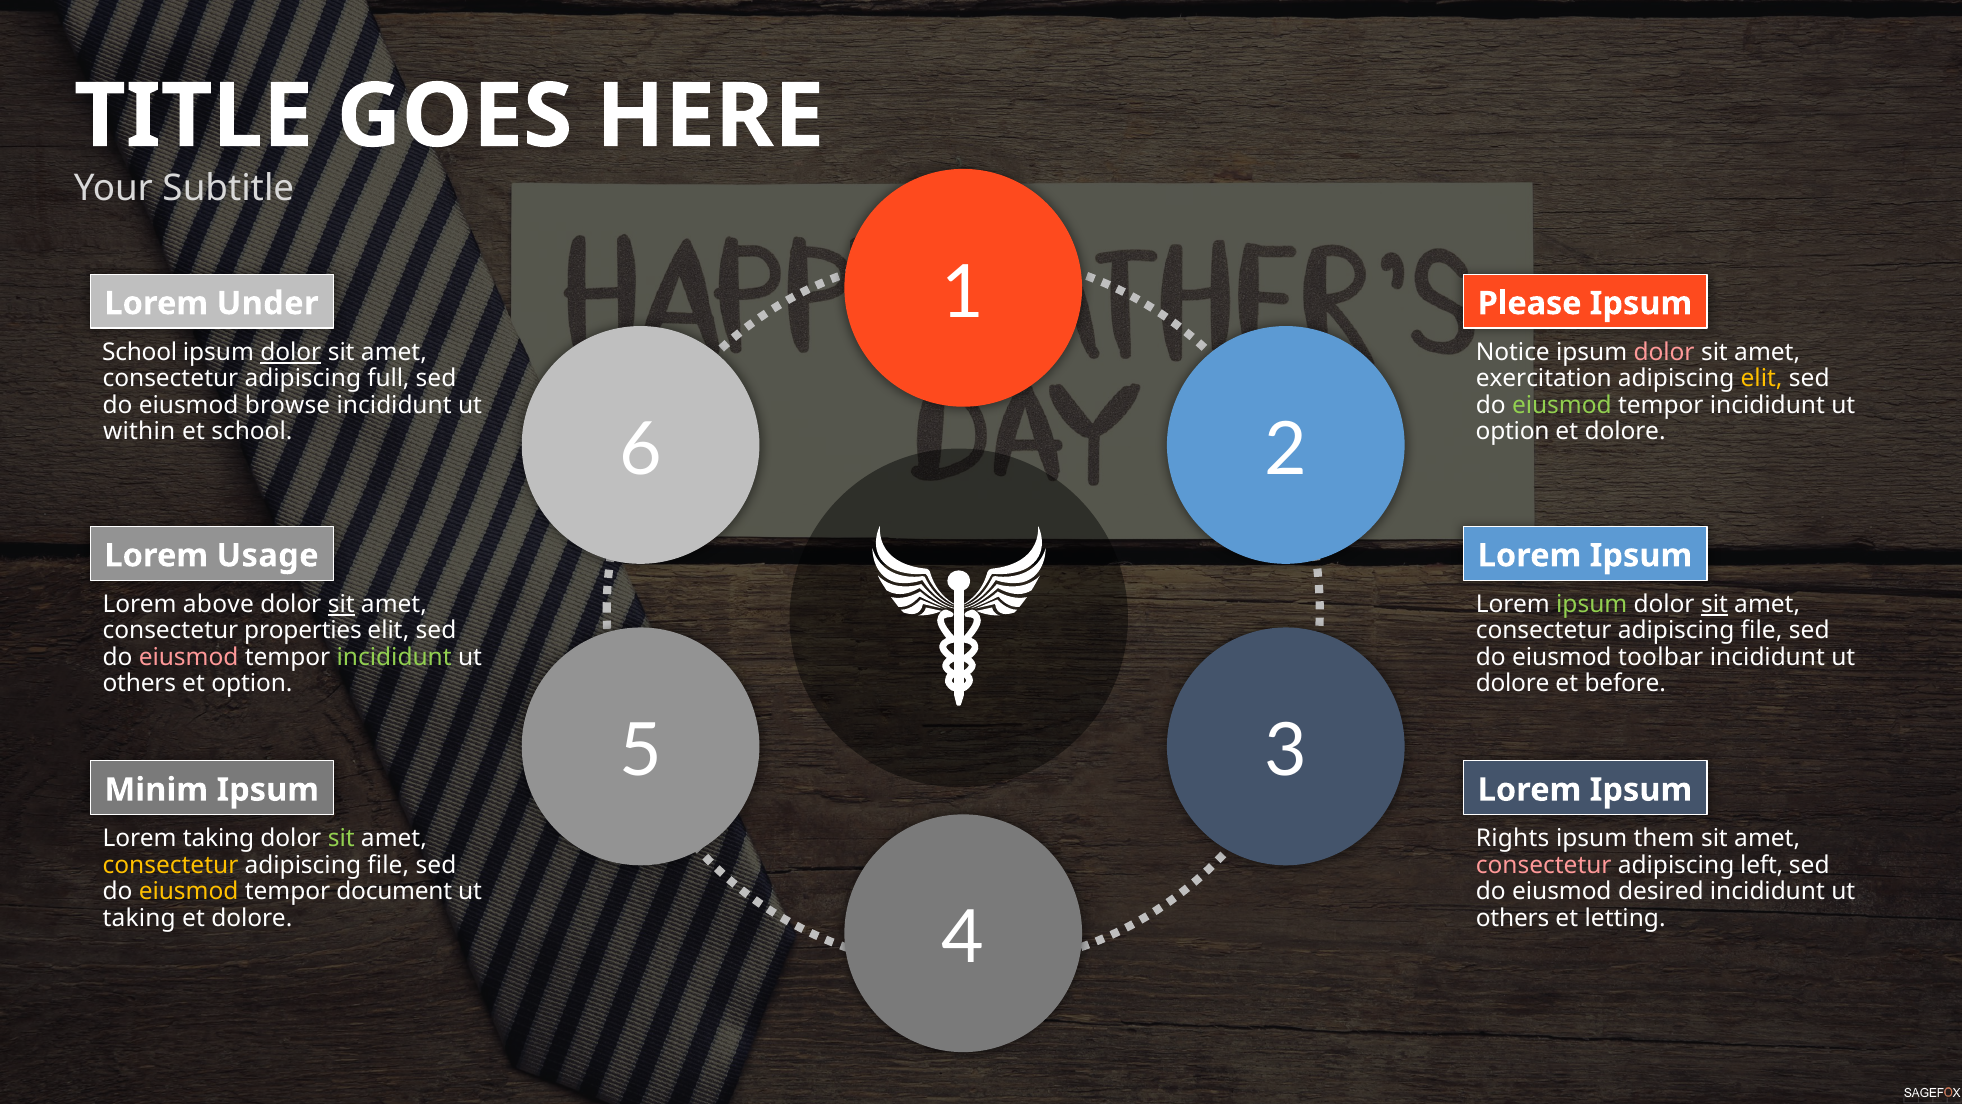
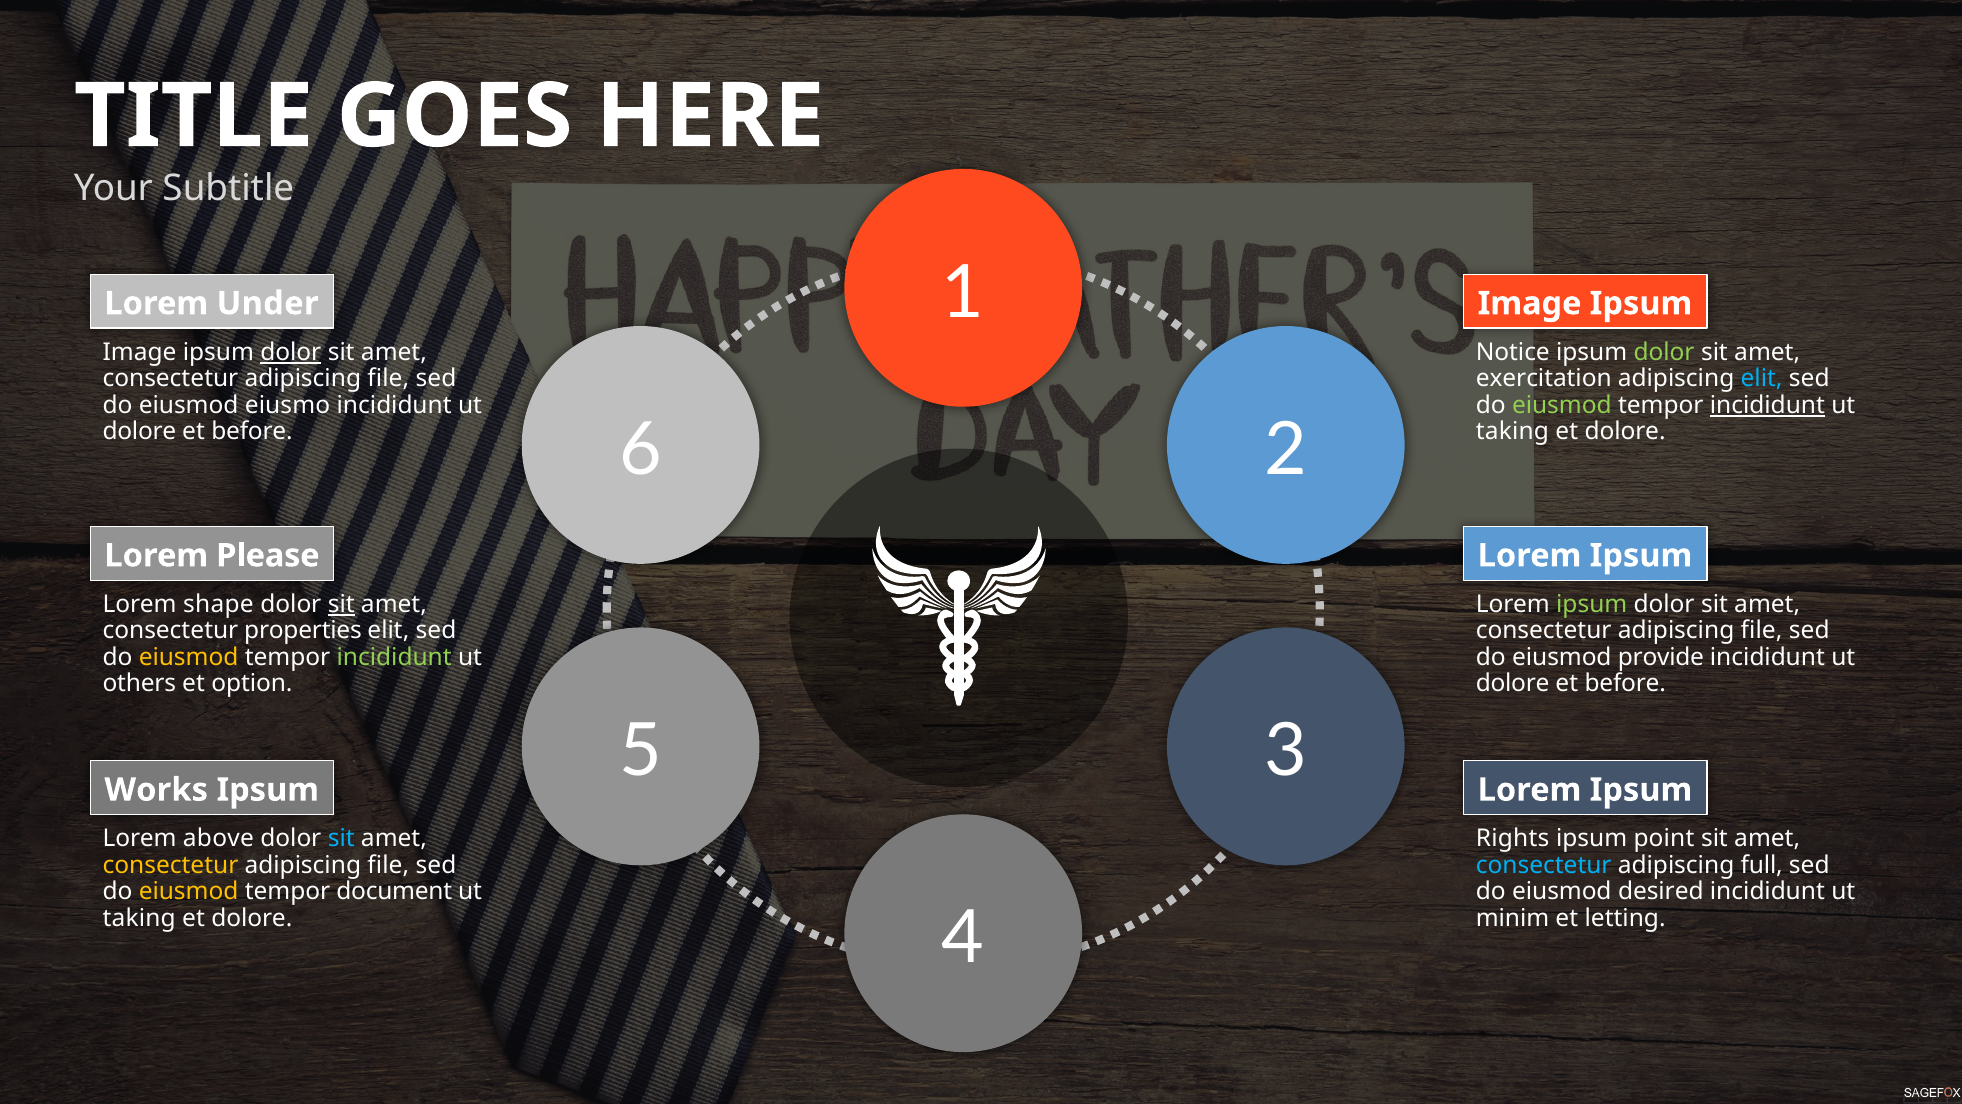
Please at (1530, 303): Please -> Image
School at (140, 352): School -> Image
dolor at (1664, 352) colour: pink -> light green
full at (388, 379): full -> file
elit at (1762, 379) colour: yellow -> light blue
browse: browse -> eiusmo
incididunt at (1767, 405) underline: none -> present
within at (139, 432): within -> dolore
school at (252, 432): school -> before
option at (1513, 432): option -> taking
Usage: Usage -> Please
above: above -> shape
sit at (1714, 604) underline: present -> none
eiusmod at (189, 657) colour: pink -> yellow
toolbar: toolbar -> provide
Minim: Minim -> Works
Lorem taking: taking -> above
sit at (341, 838) colour: light green -> light blue
them: them -> point
consectetur at (1544, 865) colour: pink -> light blue
left: left -> full
others at (1513, 918): others -> minim
